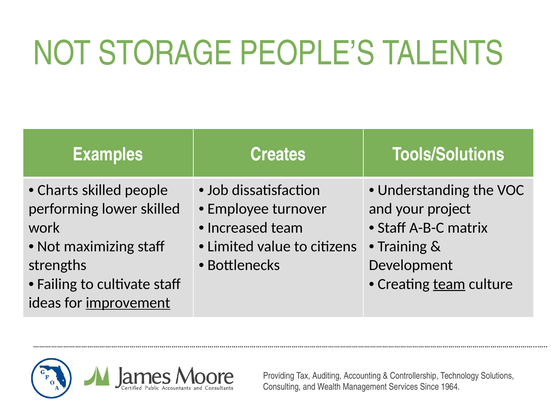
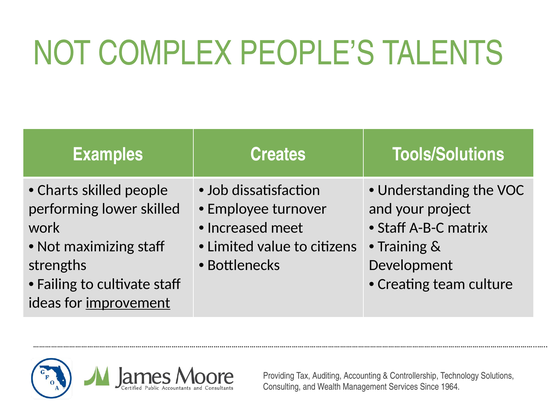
STORAGE: STORAGE -> COMPLEX
Increased team: team -> meet
team at (449, 284) underline: present -> none
